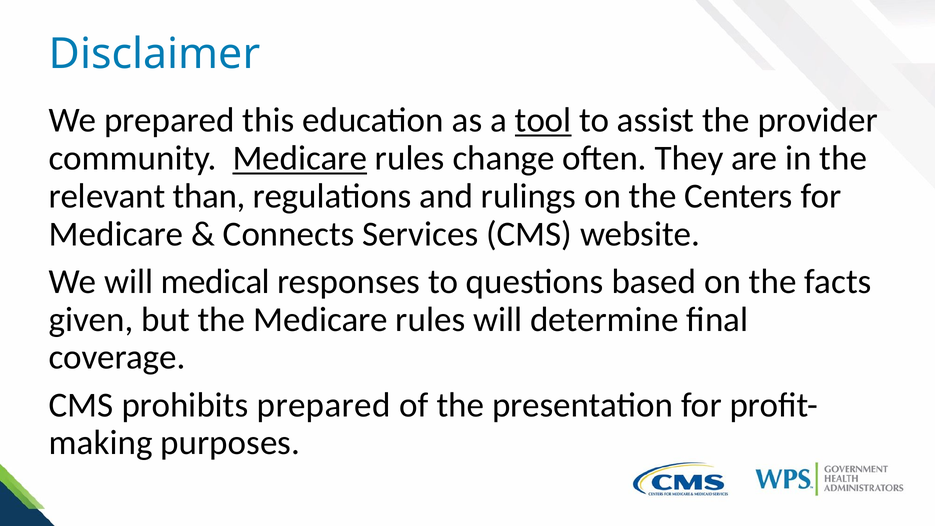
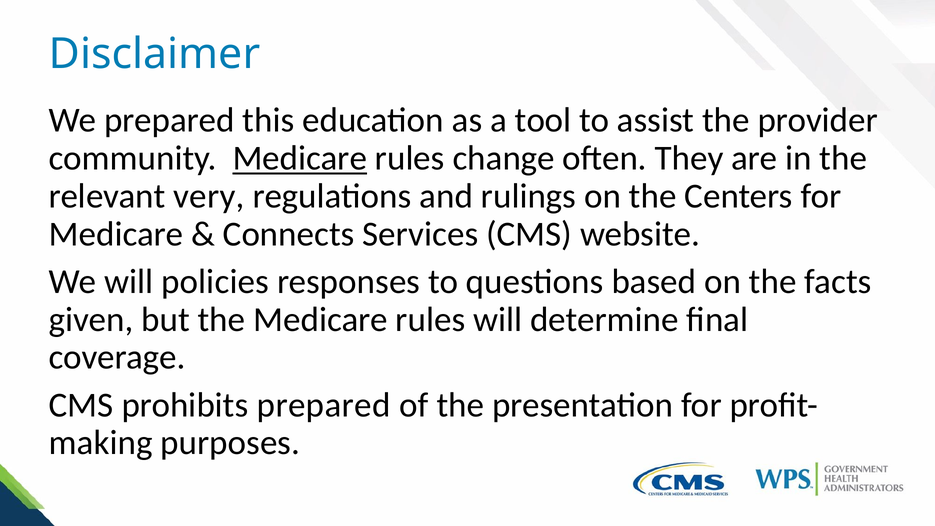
tool underline: present -> none
than: than -> very
medical: medical -> policies
